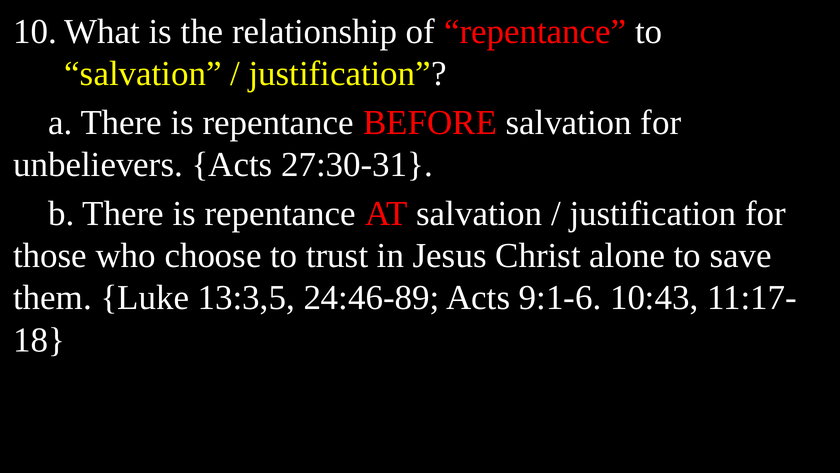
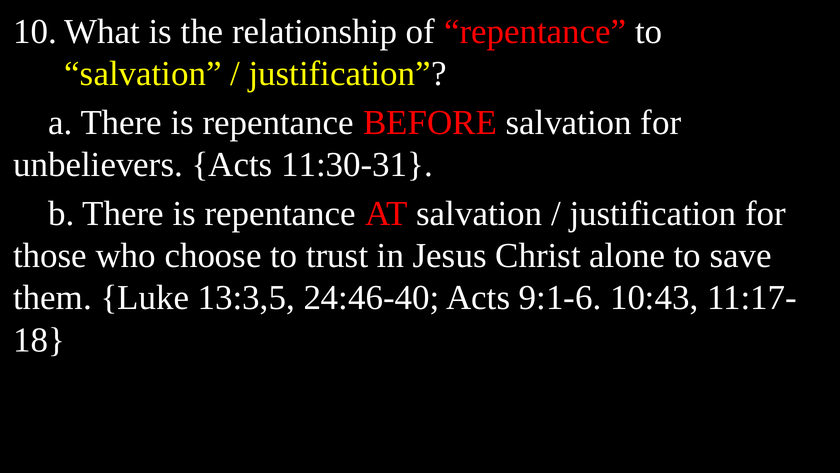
27:30-31: 27:30-31 -> 11:30-31
24:46-89: 24:46-89 -> 24:46-40
